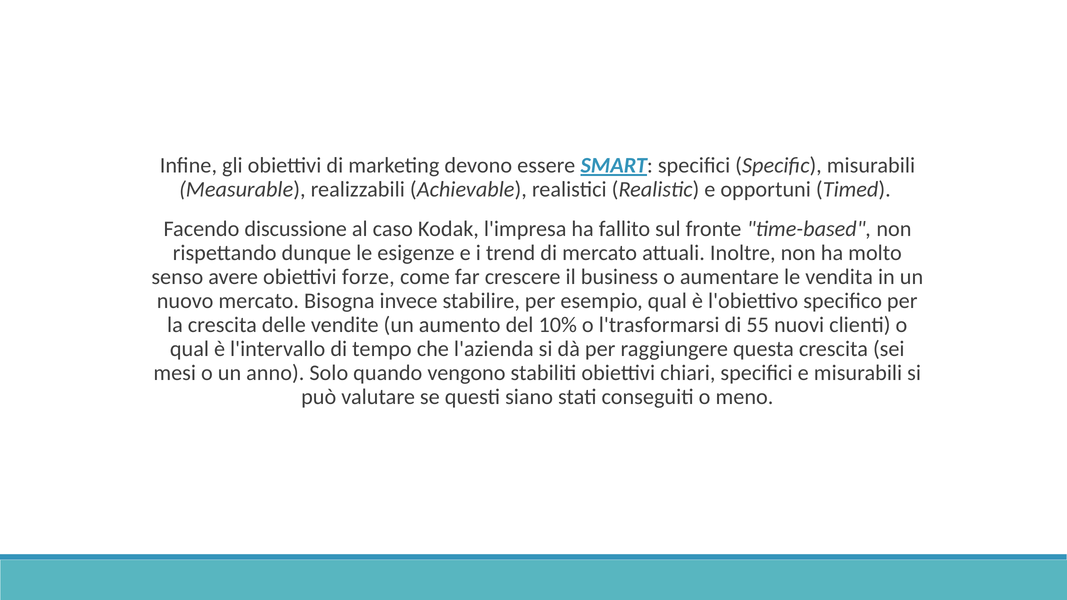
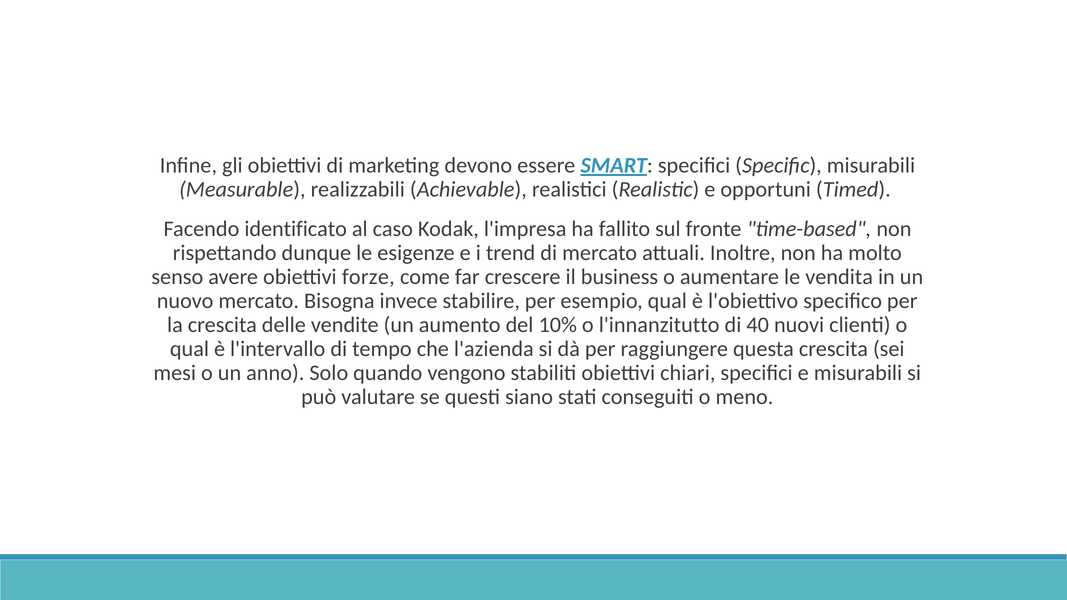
discussione: discussione -> identificato
l'trasformarsi: l'trasformarsi -> l'innanzitutto
55: 55 -> 40
